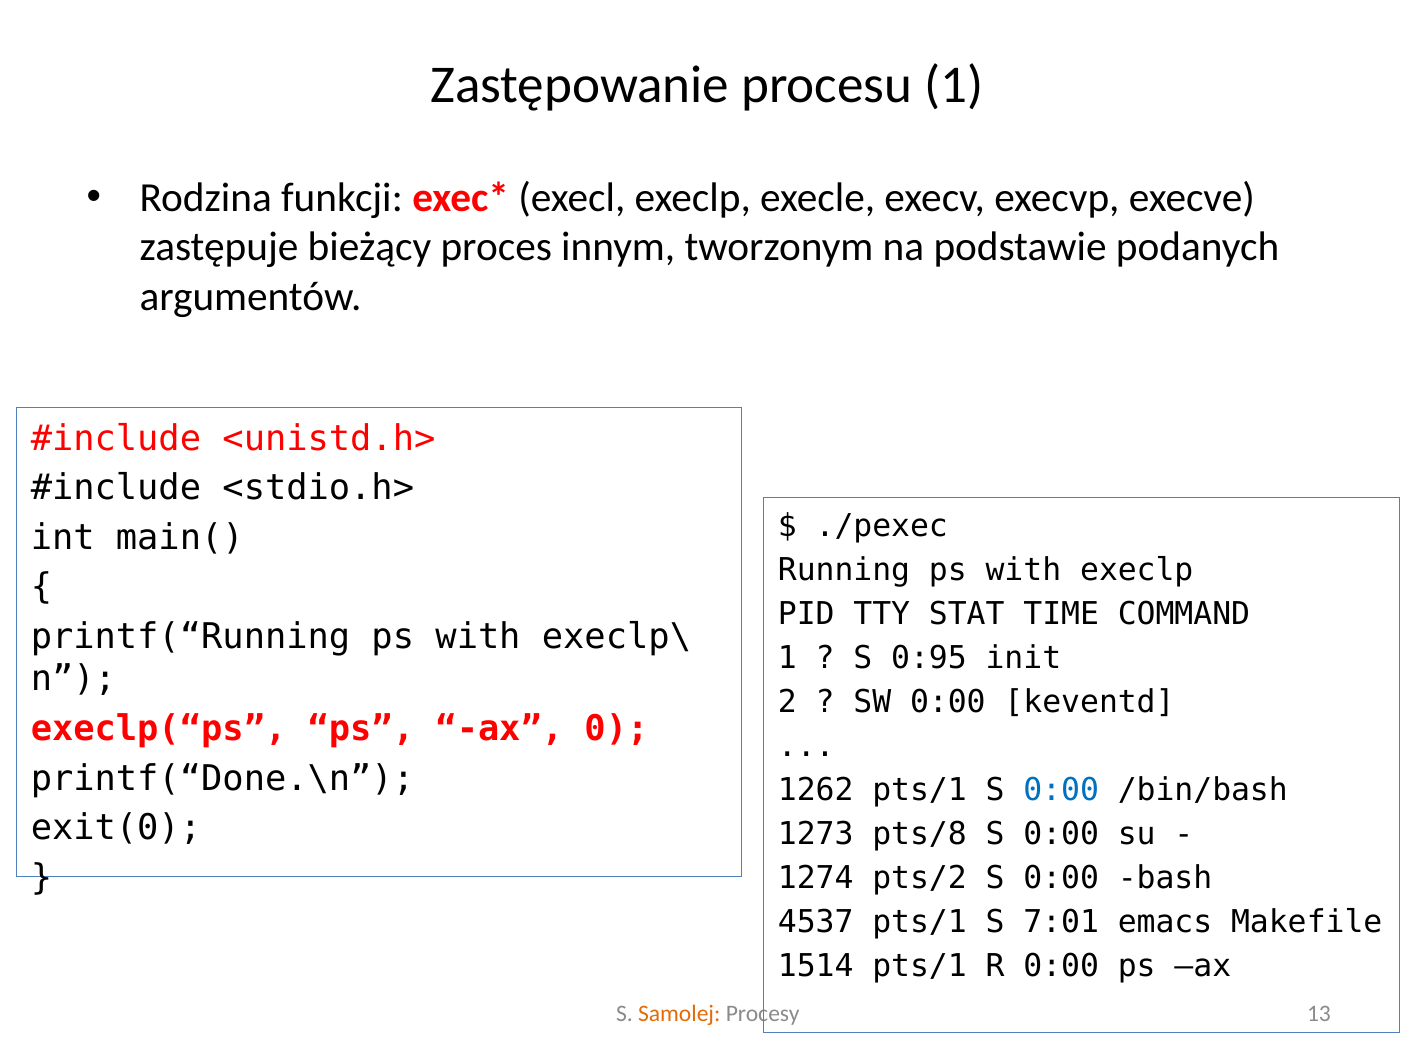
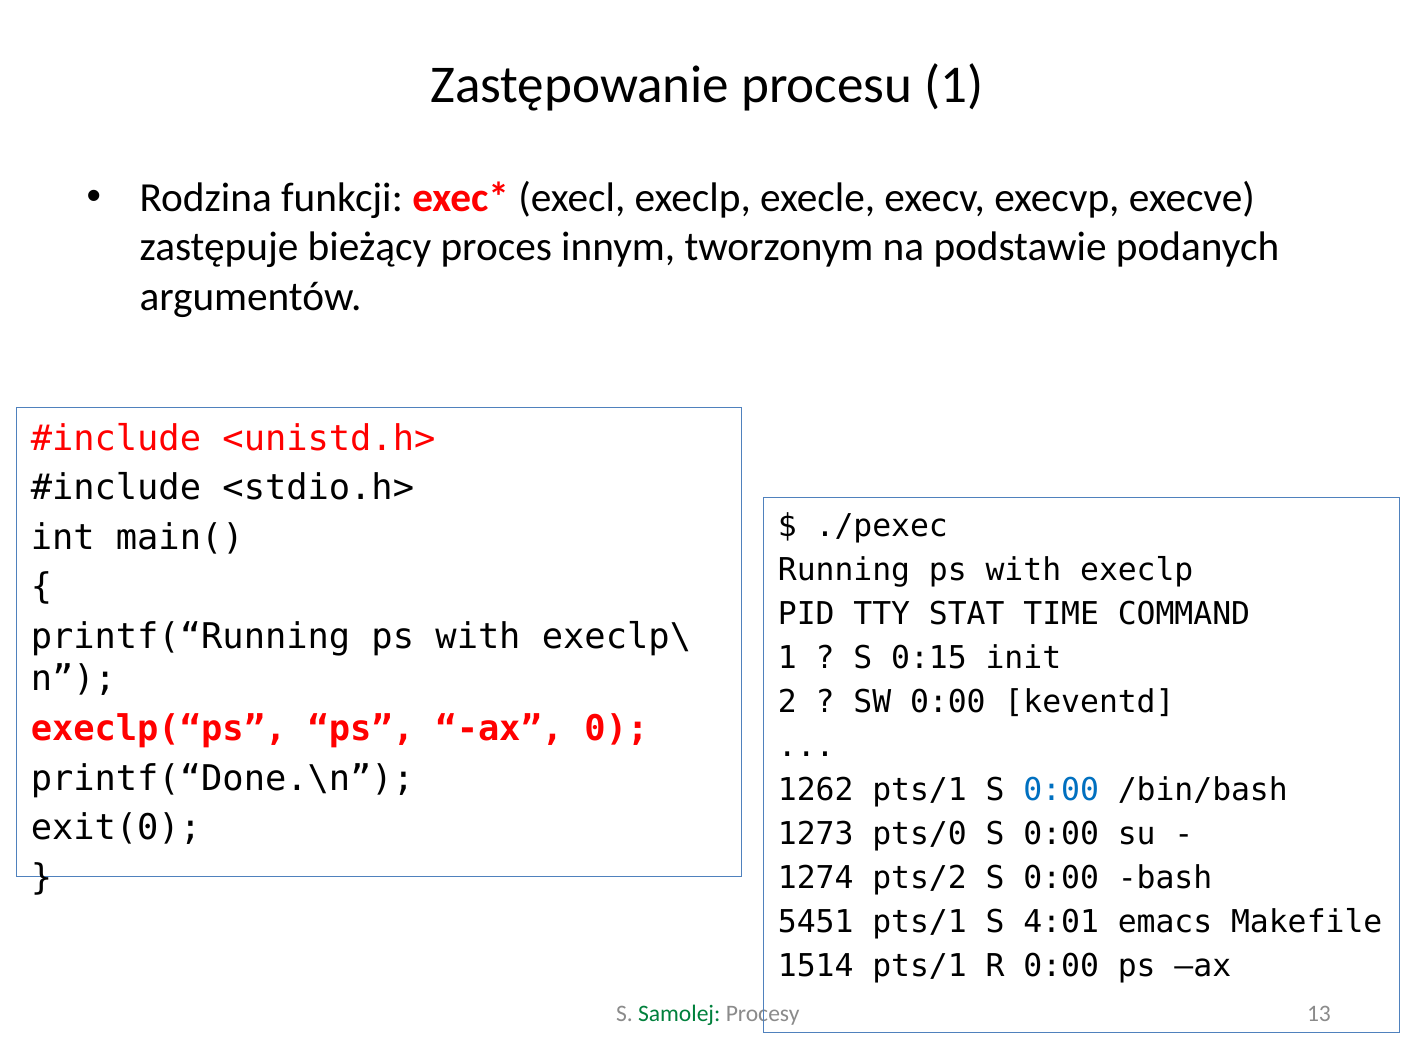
0:95: 0:95 -> 0:15
pts/8: pts/8 -> pts/0
4537: 4537 -> 5451
7:01: 7:01 -> 4:01
Samolej colour: orange -> green
